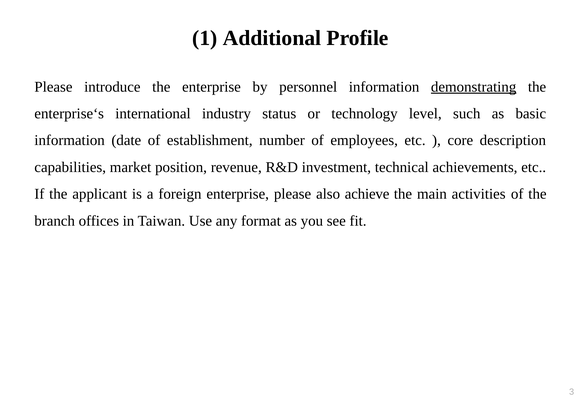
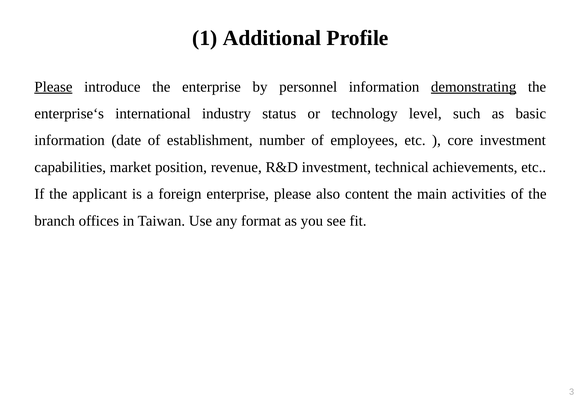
Please at (53, 87) underline: none -> present
core description: description -> investment
achieve: achieve -> content
